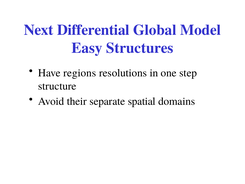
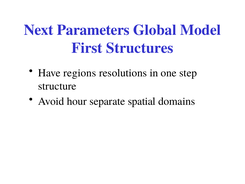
Differential: Differential -> Parameters
Easy: Easy -> First
their: their -> hour
